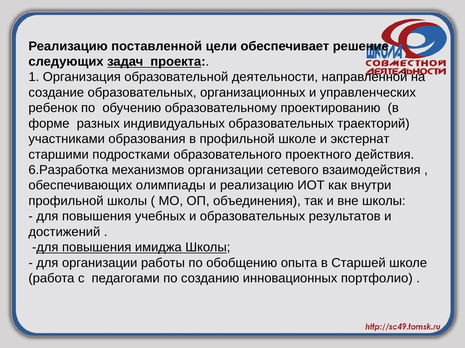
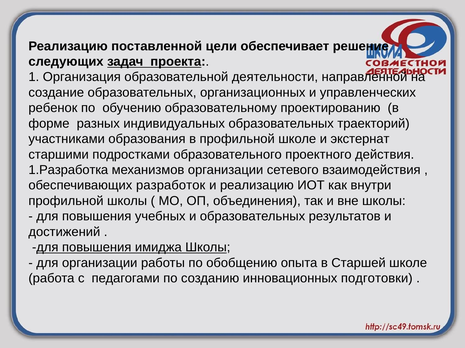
6.Разработка: 6.Разработка -> 1.Разработка
олимпиады: олимпиады -> разработок
портфолио: портфолио -> подготовки
